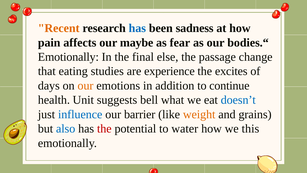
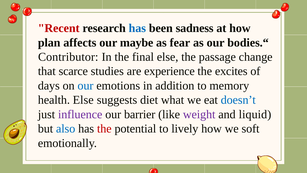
Recent colour: orange -> red
pain: pain -> plan
Emotionally at (68, 57): Emotionally -> Contributor
eating: eating -> scarce
our at (85, 86) colour: orange -> blue
continue: continue -> memory
health Unit: Unit -> Else
bell: bell -> diet
influence colour: blue -> purple
weight colour: orange -> purple
grains: grains -> liquid
water: water -> lively
this: this -> soft
